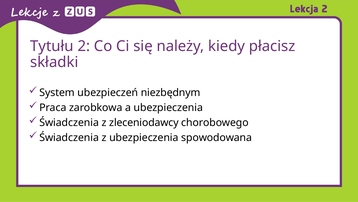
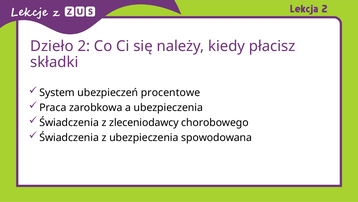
Tytułu: Tytułu -> Dzieło
niezbędnym: niezbędnym -> procentowe
